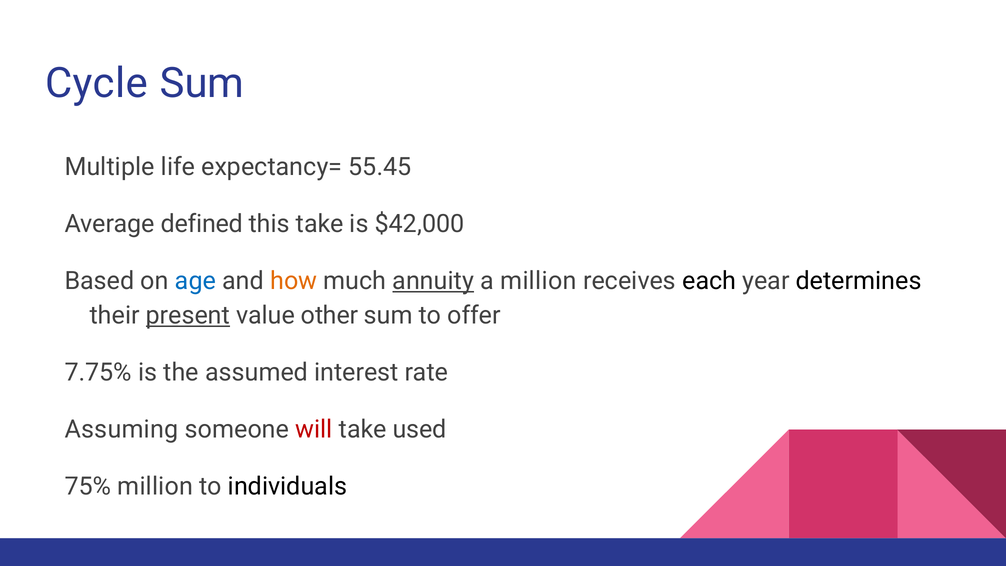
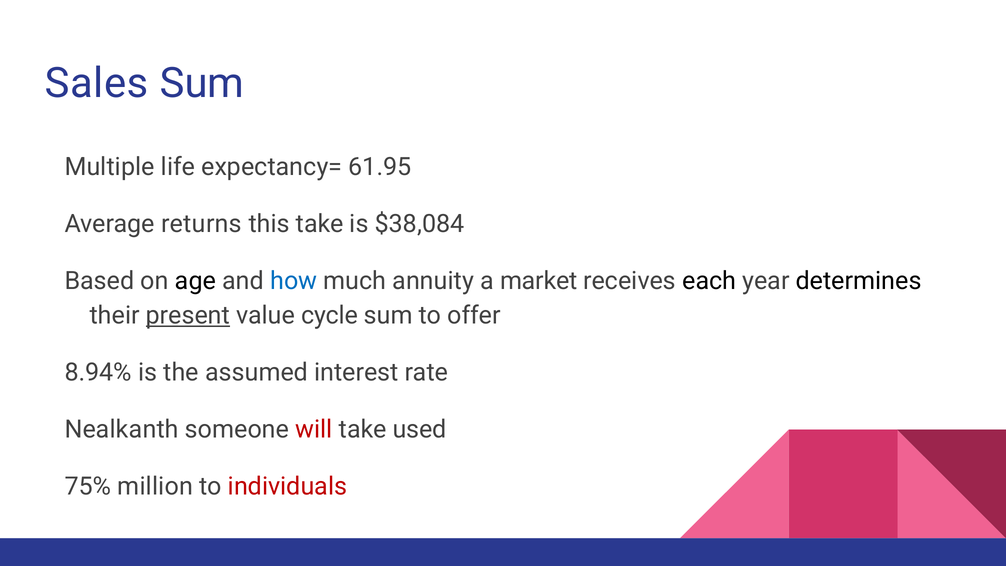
Cycle: Cycle -> Sales
55.45: 55.45 -> 61.95
defined: defined -> returns
$42,000: $42,000 -> $38,084
age colour: blue -> black
how colour: orange -> blue
annuity underline: present -> none
a million: million -> market
other: other -> cycle
7.75%: 7.75% -> 8.94%
Assuming: Assuming -> Nealkanth
individuals colour: black -> red
